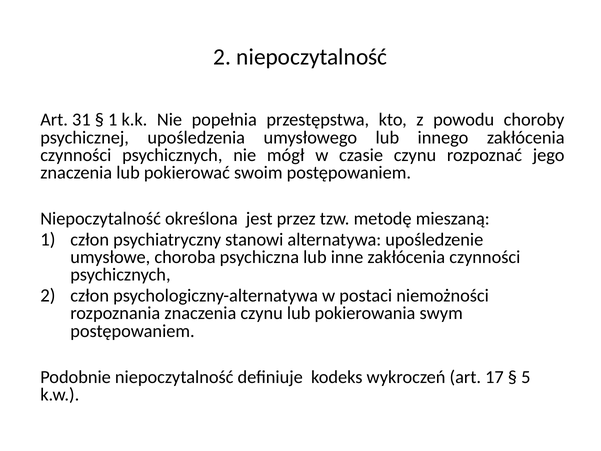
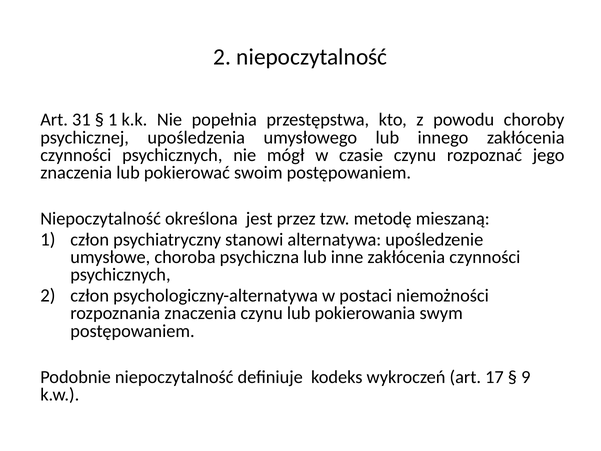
5: 5 -> 9
